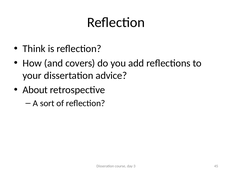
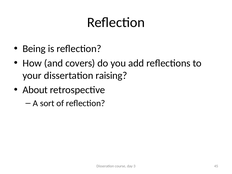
Think: Think -> Being
advice: advice -> raising
